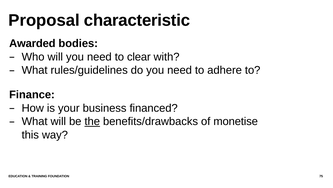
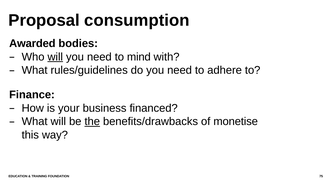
characteristic: characteristic -> consumption
will at (55, 57) underline: none -> present
clear: clear -> mind
